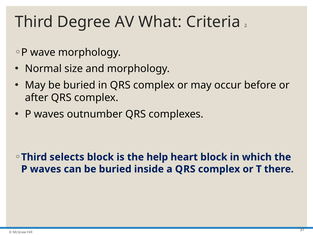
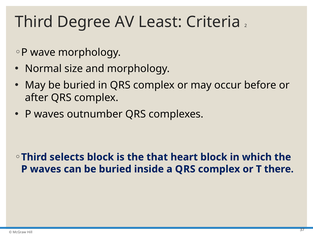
What: What -> Least
help: help -> that
